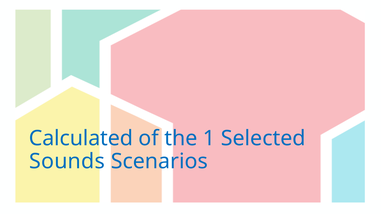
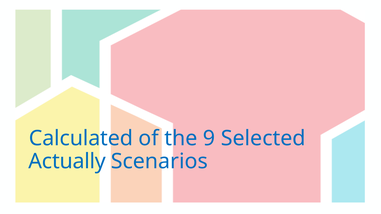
1: 1 -> 9
Sounds: Sounds -> Actually
